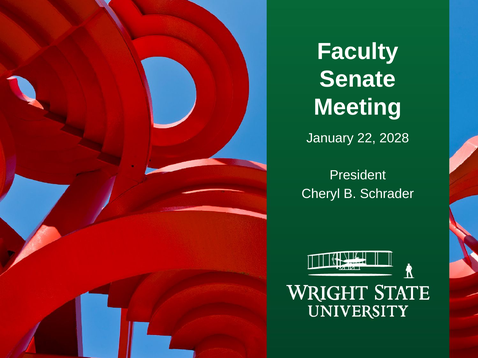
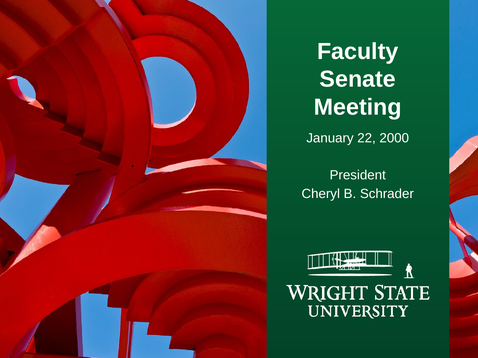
2028: 2028 -> 2000
